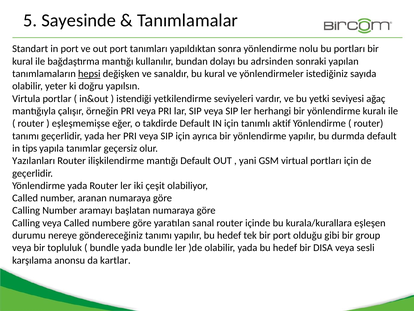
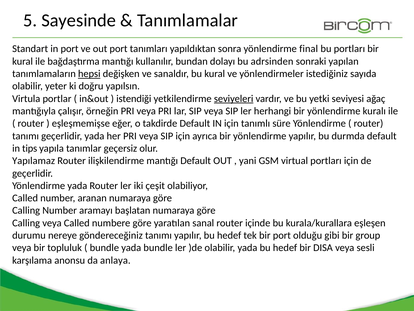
nolu: nolu -> final
seviyeleri underline: none -> present
aktif: aktif -> süre
Yazılanları: Yazılanları -> Yapılamaz
kartlar: kartlar -> anlaya
